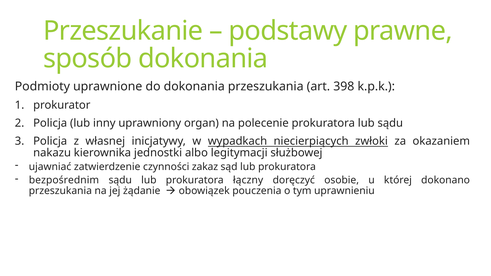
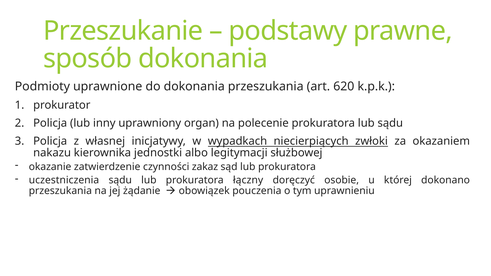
398: 398 -> 620
ujawniać: ujawniać -> okazanie
bezpośrednim: bezpośrednim -> uczestniczenia
